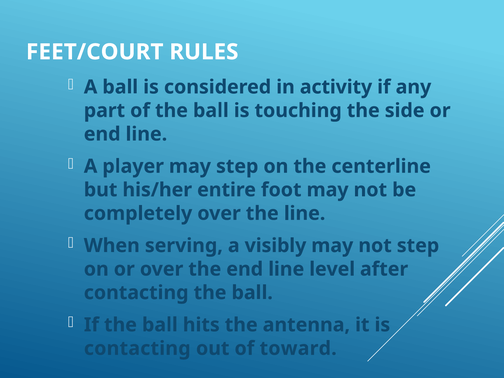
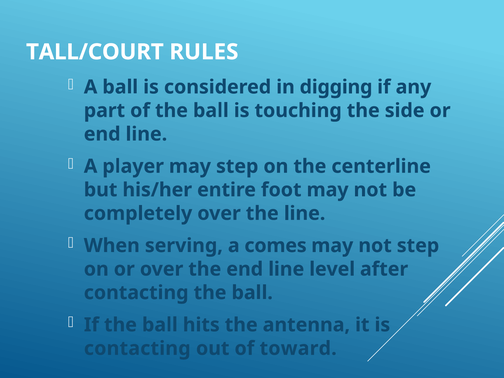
FEET/COURT: FEET/COURT -> TALL/COURT
activity: activity -> digging
visibly: visibly -> comes
